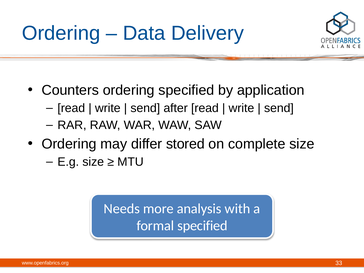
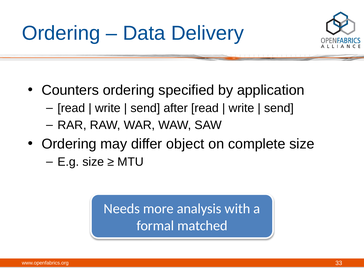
stored: stored -> object
formal specified: specified -> matched
